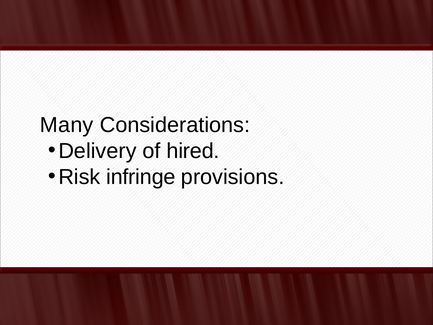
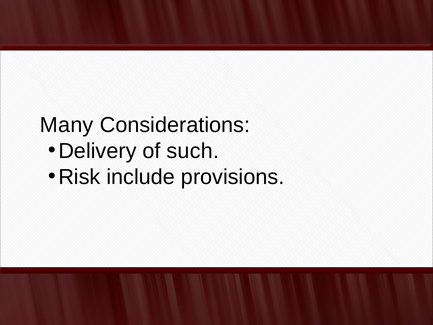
hired: hired -> such
infringe: infringe -> include
